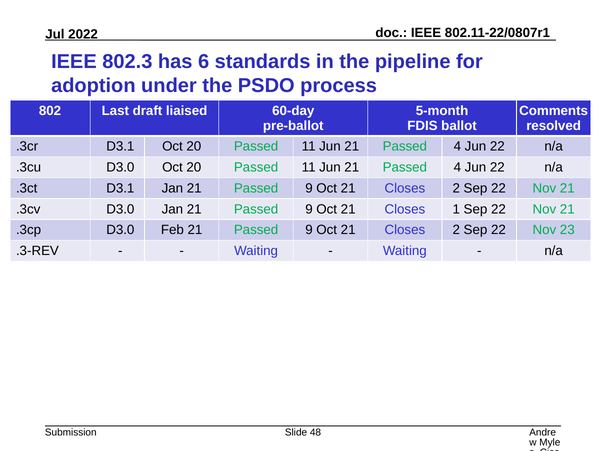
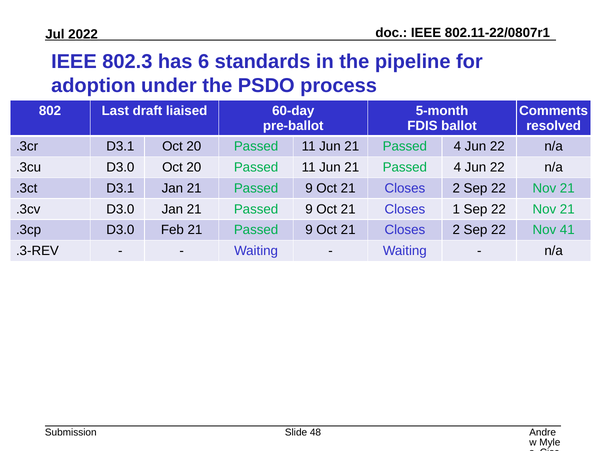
23: 23 -> 41
